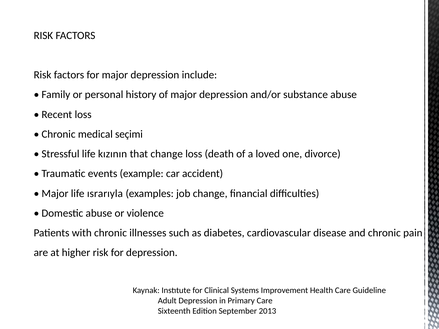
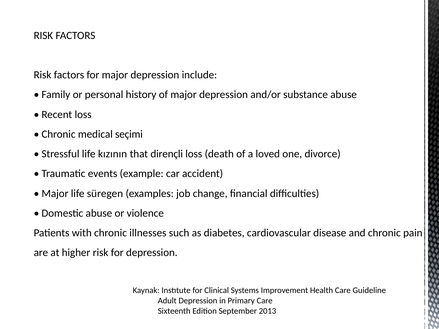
that change: change -> dirençli
ısrarıyla: ısrarıyla -> süregen
